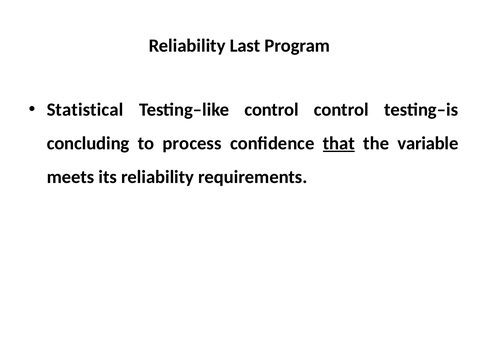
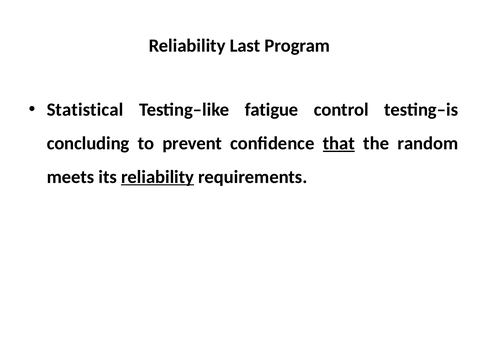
Testing–like control: control -> fatigue
process: process -> prevent
variable: variable -> random
reliability at (158, 177) underline: none -> present
